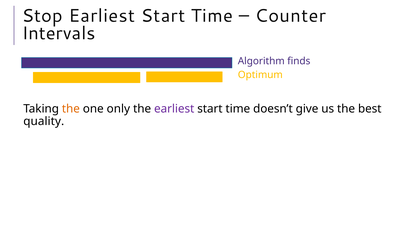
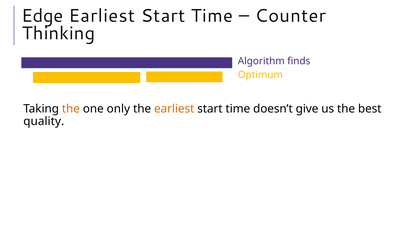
Stop: Stop -> Edge
Intervals: Intervals -> Thinking
earliest at (174, 108) colour: purple -> orange
